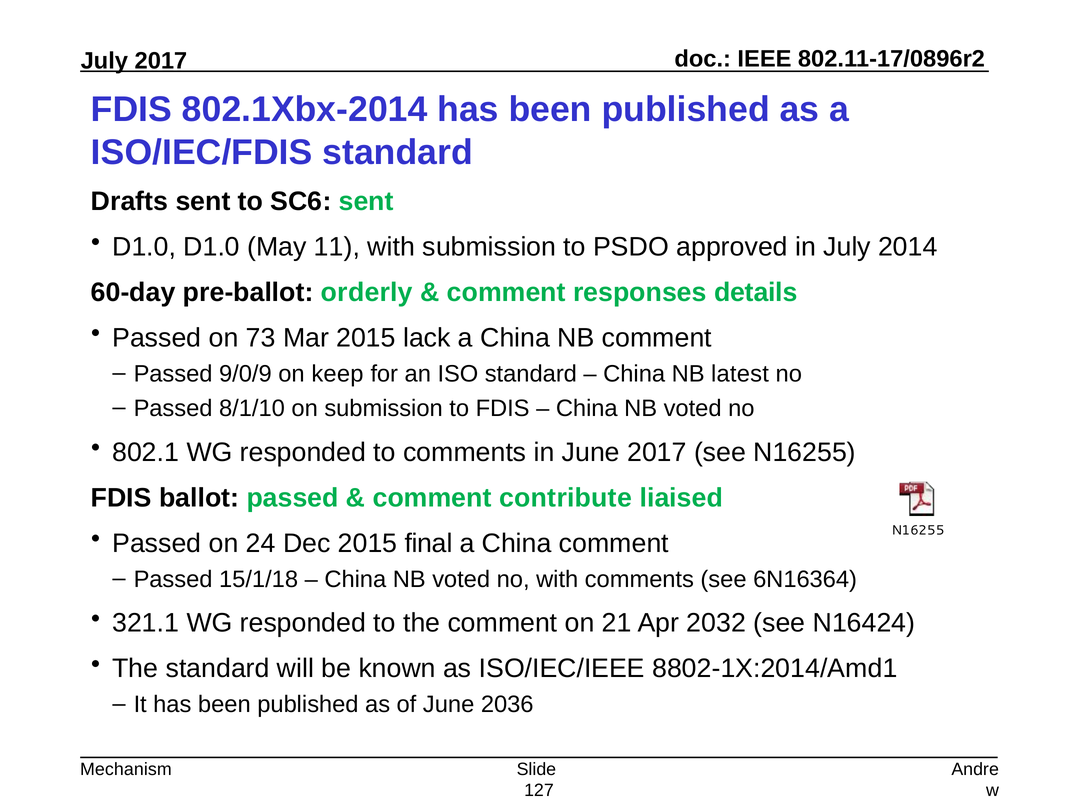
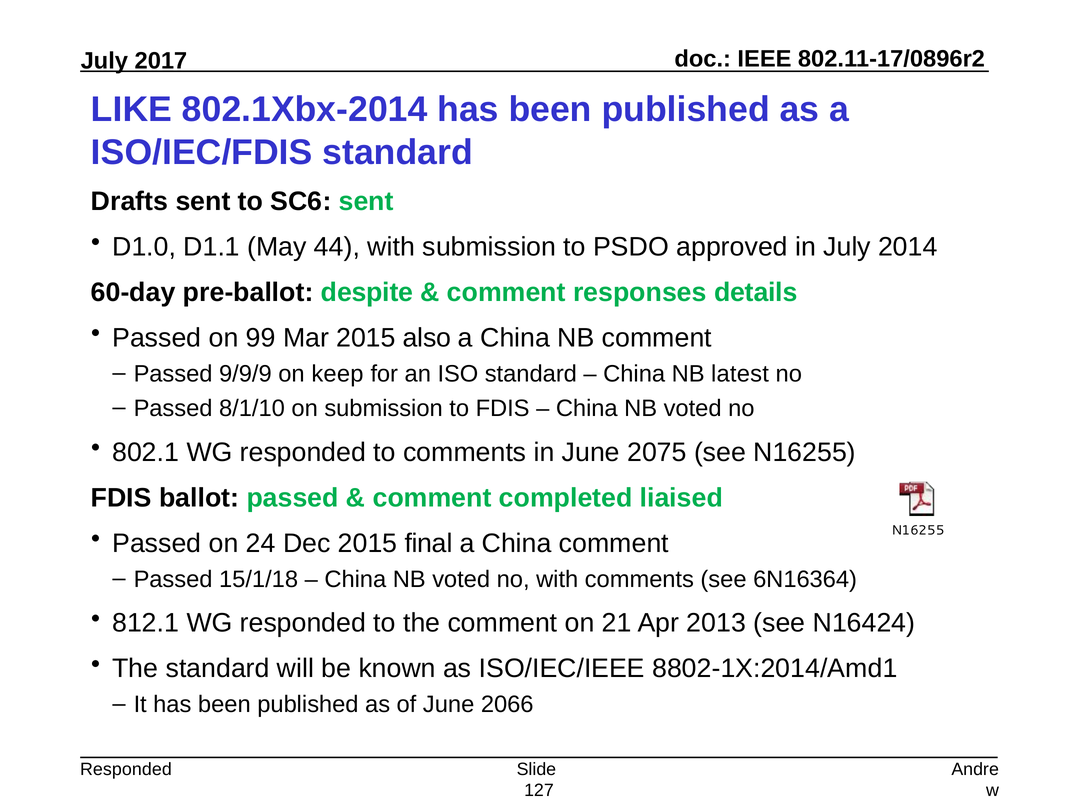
FDIS at (131, 109): FDIS -> LIKE
D1.0 D1.0: D1.0 -> D1.1
11: 11 -> 44
orderly: orderly -> despite
73: 73 -> 99
lack: lack -> also
9/0/9: 9/0/9 -> 9/9/9
June 2017: 2017 -> 2075
contribute: contribute -> completed
321.1: 321.1 -> 812.1
2032: 2032 -> 2013
2036: 2036 -> 2066
Mechanism at (126, 769): Mechanism -> Responded
